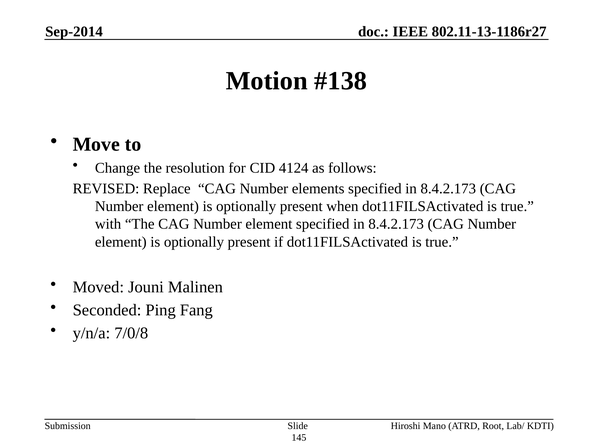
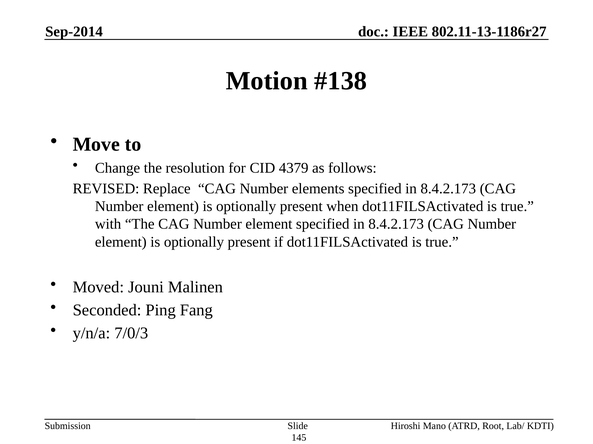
4124: 4124 -> 4379
7/0/8: 7/0/8 -> 7/0/3
